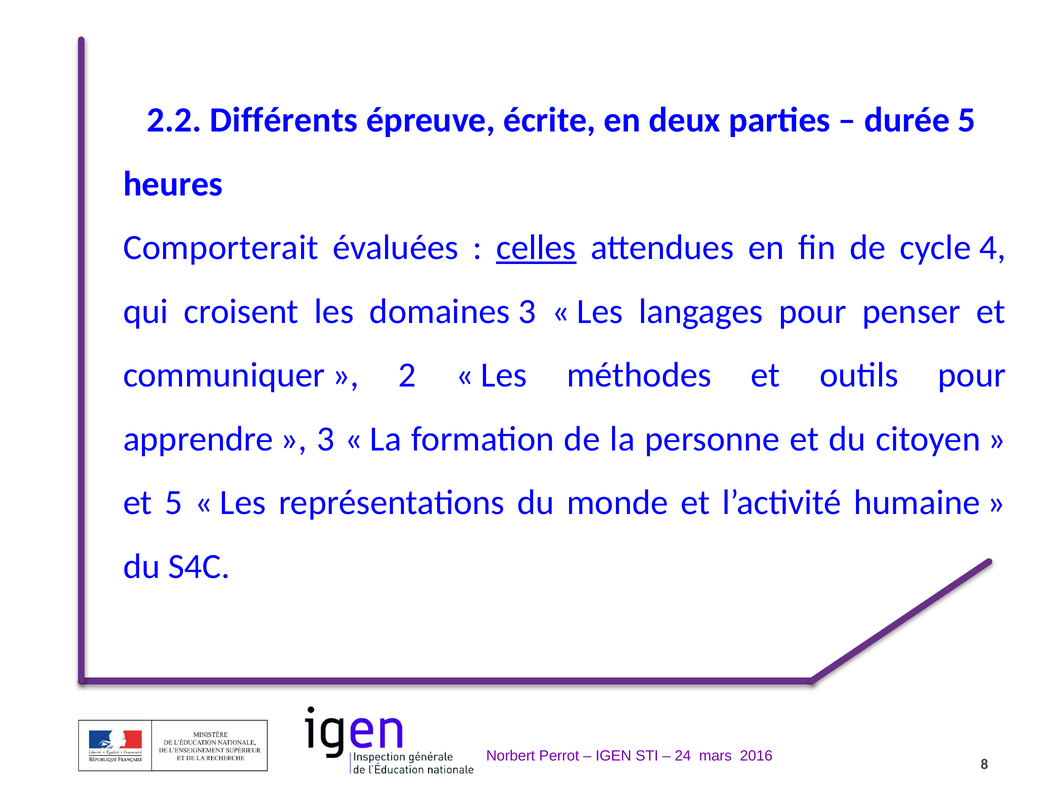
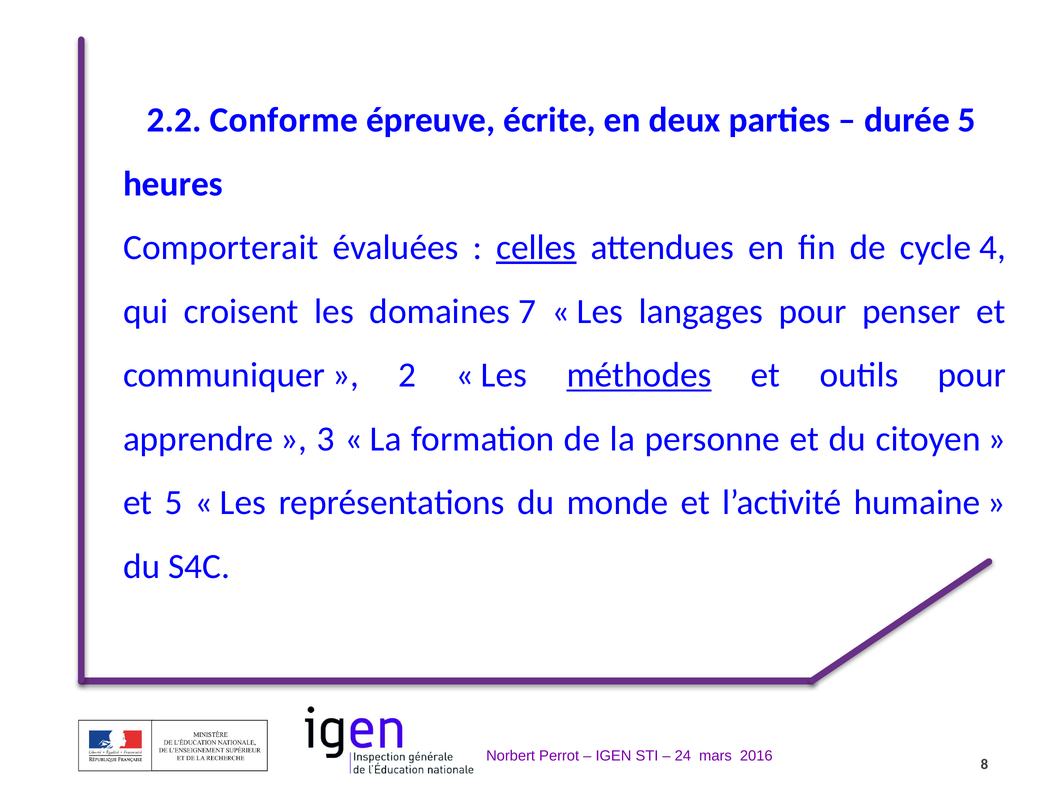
Différents: Différents -> Conforme
domaines 3: 3 -> 7
méthodes underline: none -> present
